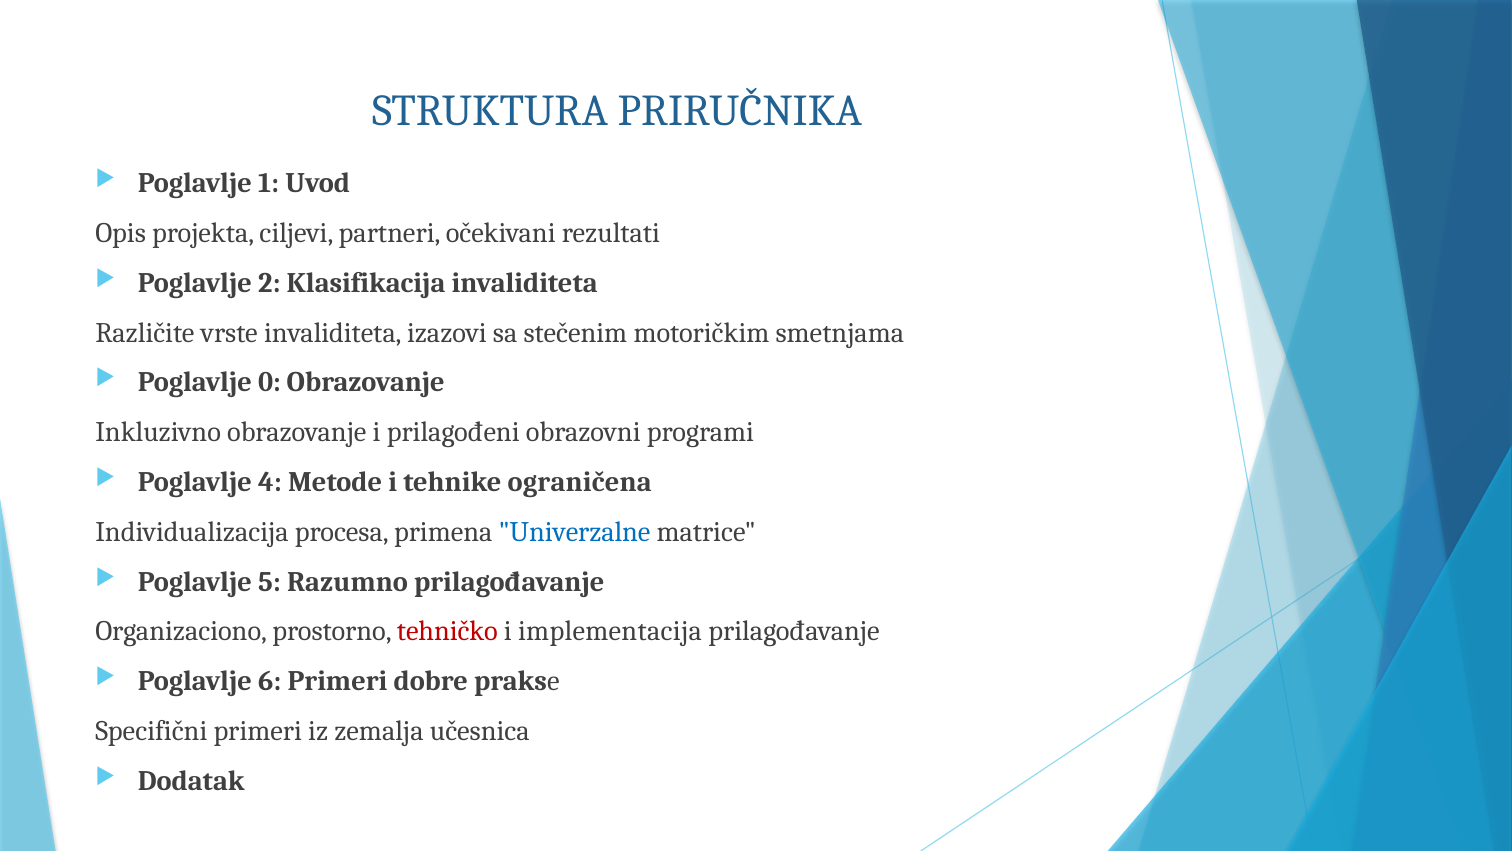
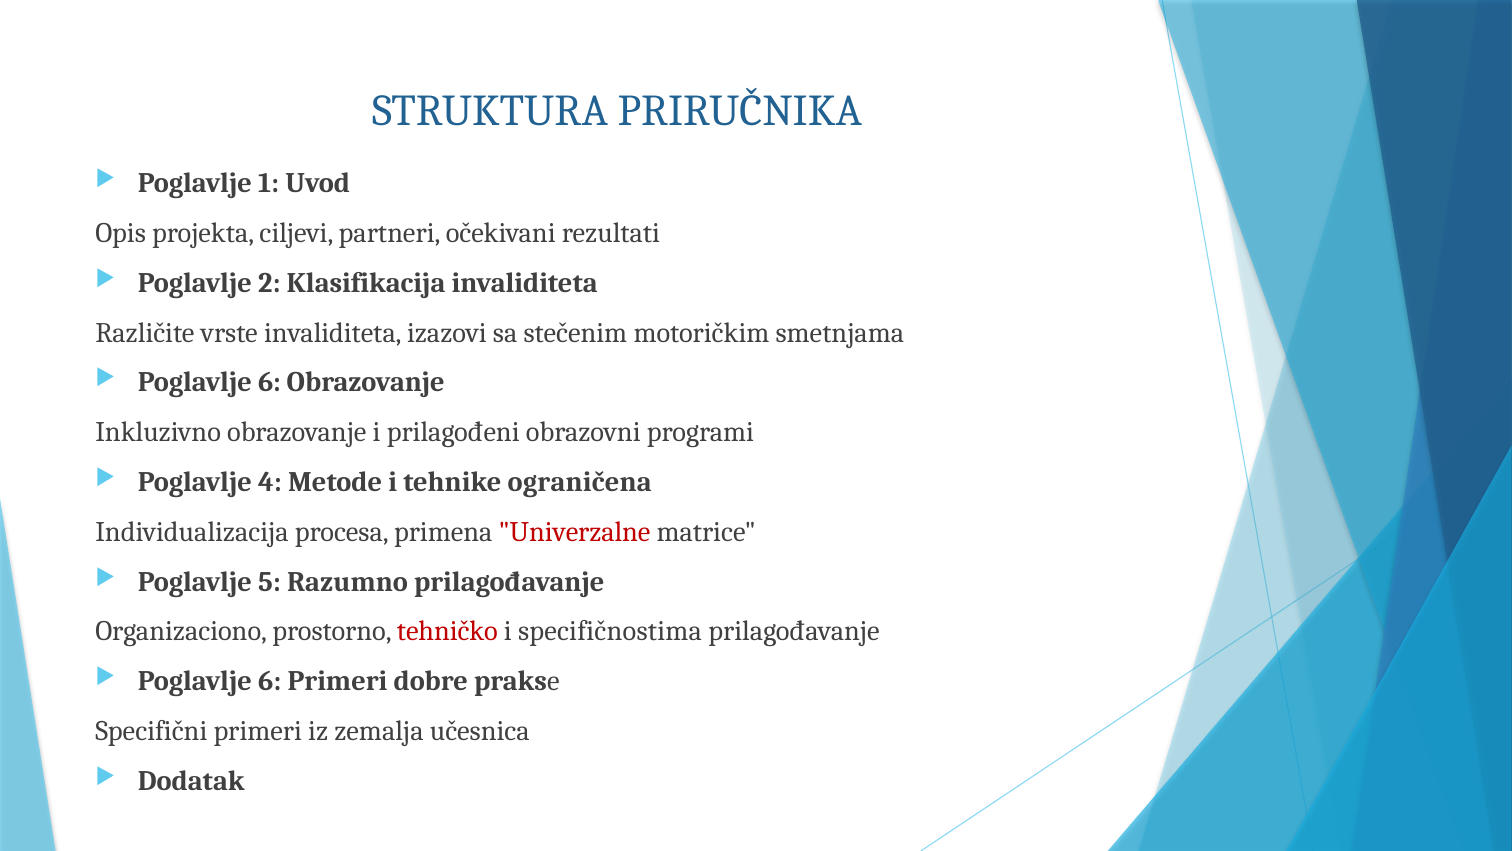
0 at (269, 382): 0 -> 6
Univerzalne colour: blue -> red
implementacija: implementacija -> specifičnostima
